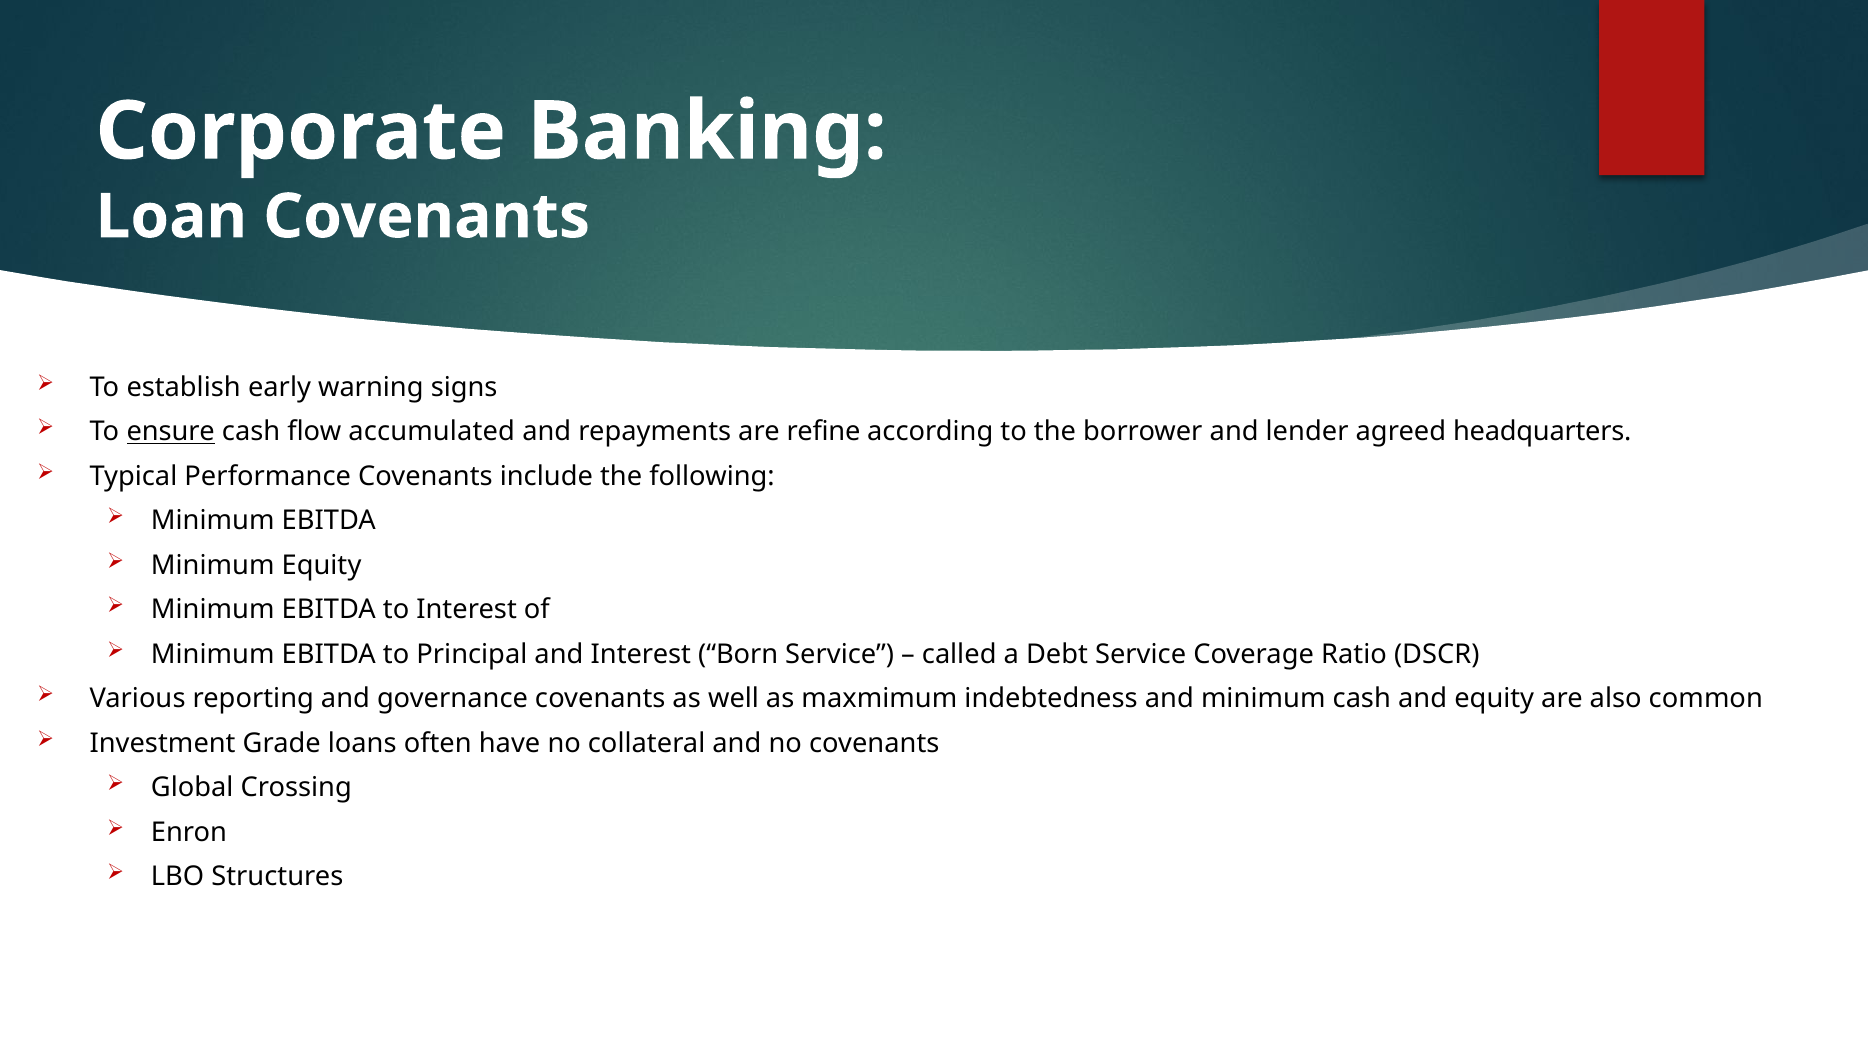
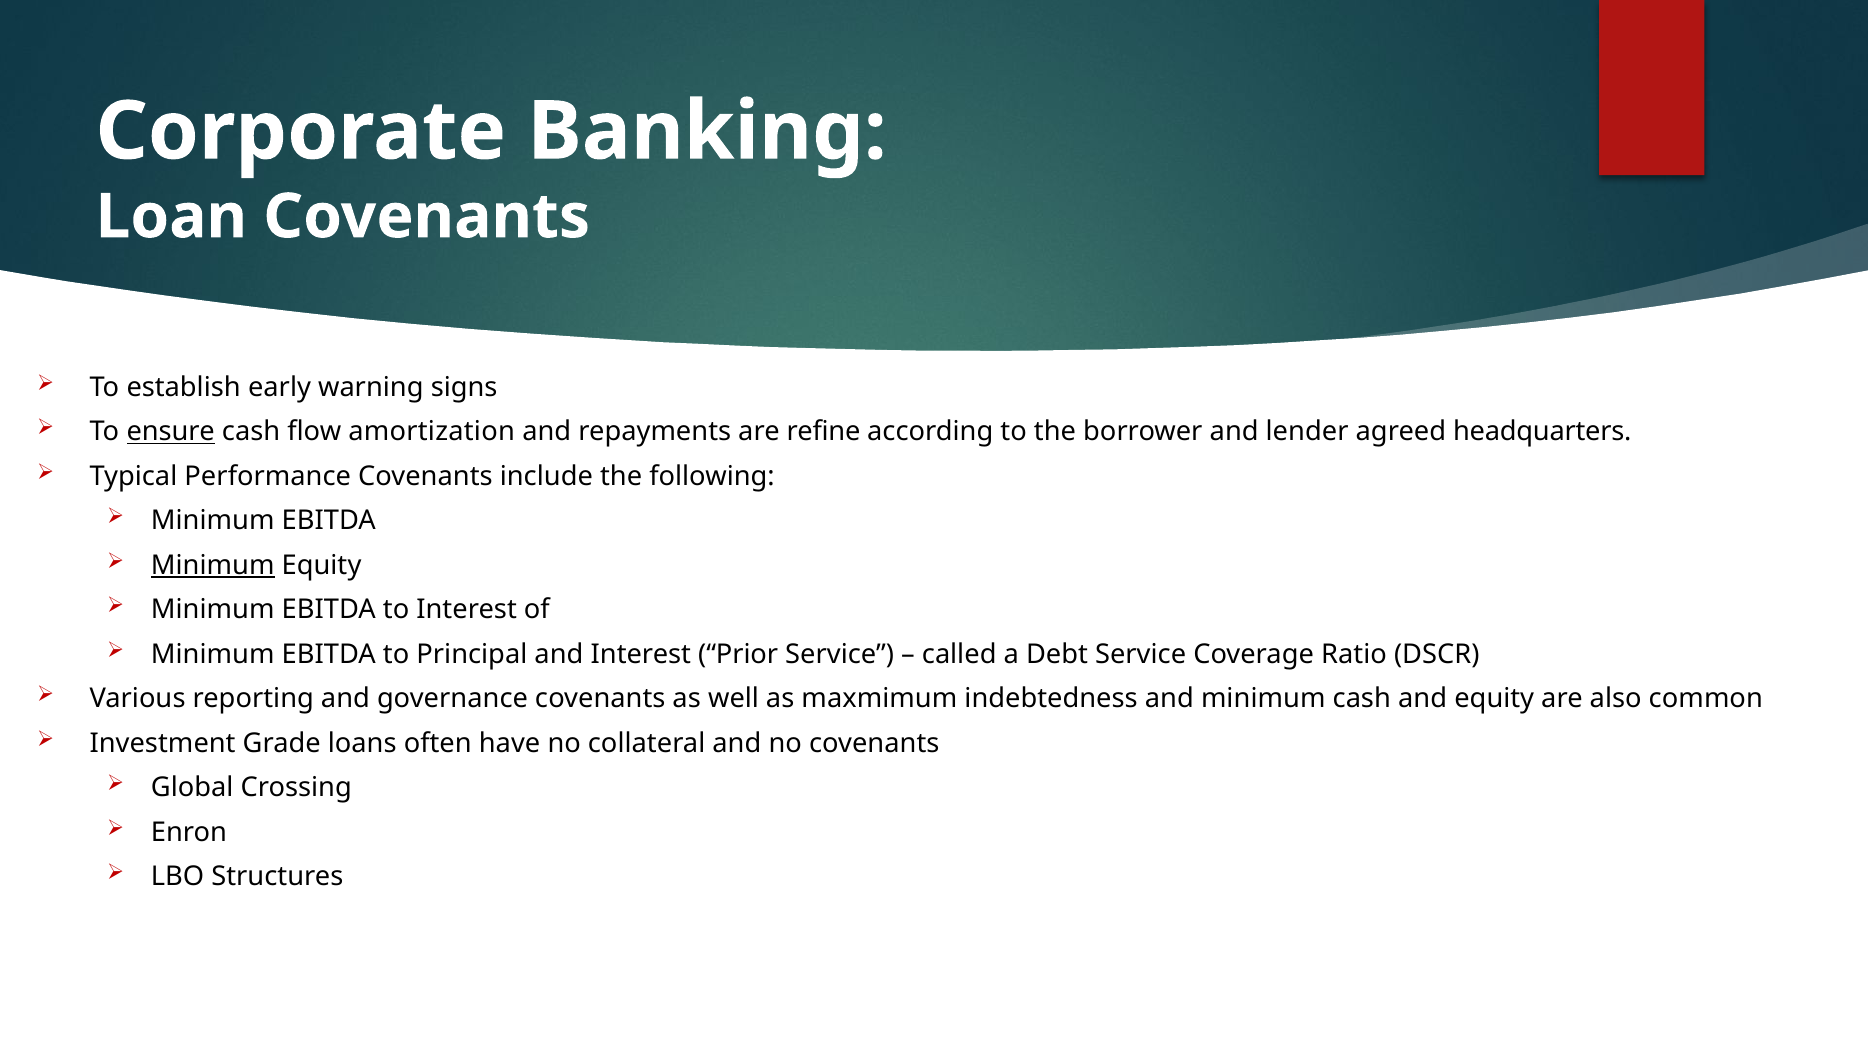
accumulated: accumulated -> amortization
Minimum at (213, 565) underline: none -> present
Born: Born -> Prior
